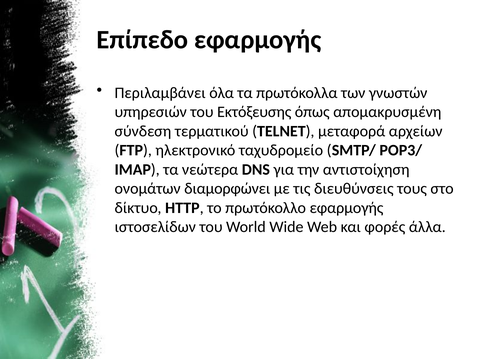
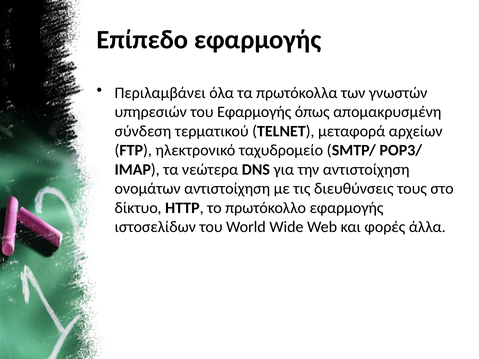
του Εκτόξευσης: Εκτόξευσης -> Εφαρμογής
ονομάτων διαμορφώνει: διαμορφώνει -> αντιστοίχηση
